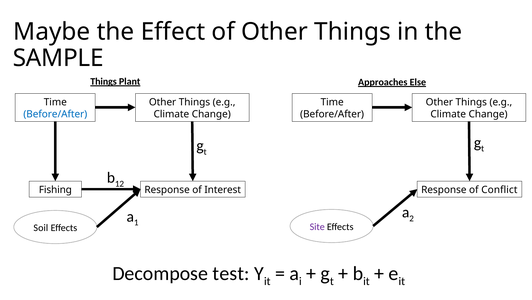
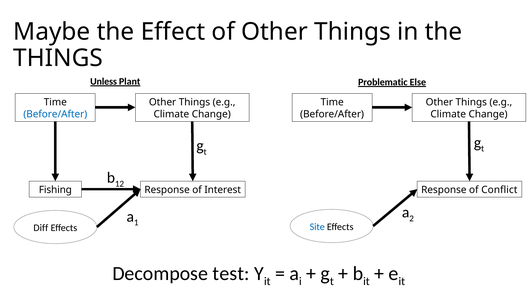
SAMPLE at (58, 58): SAMPLE -> THINGS
Things at (104, 81): Things -> Unless
Approaches: Approaches -> Problematic
Soil: Soil -> Diff
Site colour: purple -> blue
